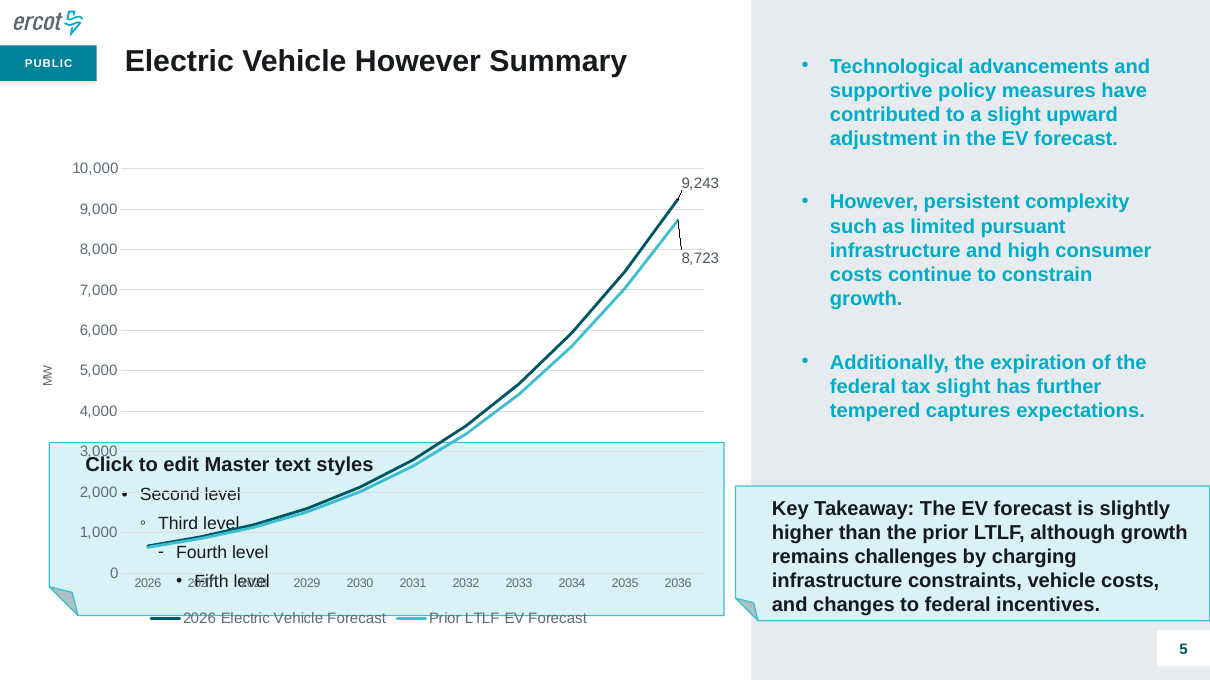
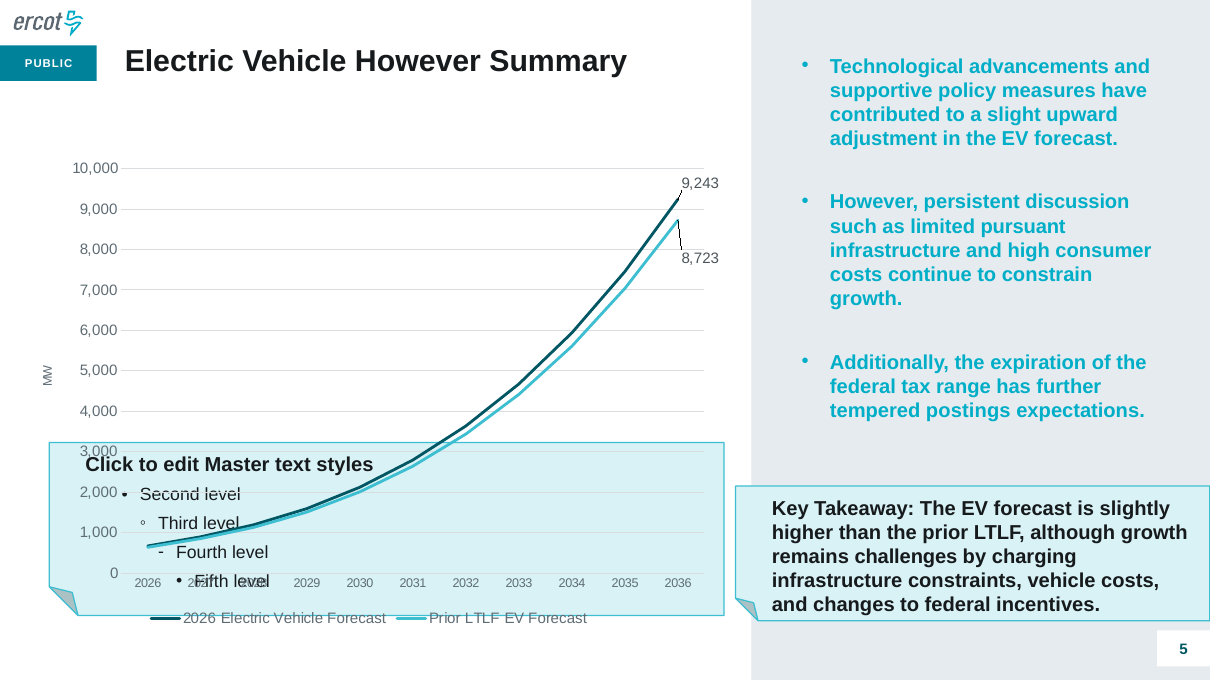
complexity: complexity -> discussion
tax slight: slight -> range
captures: captures -> postings
